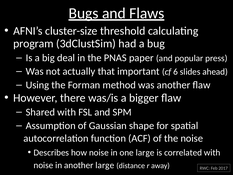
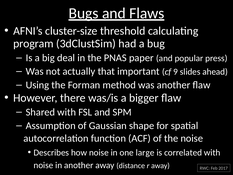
6: 6 -> 9
another large: large -> away
